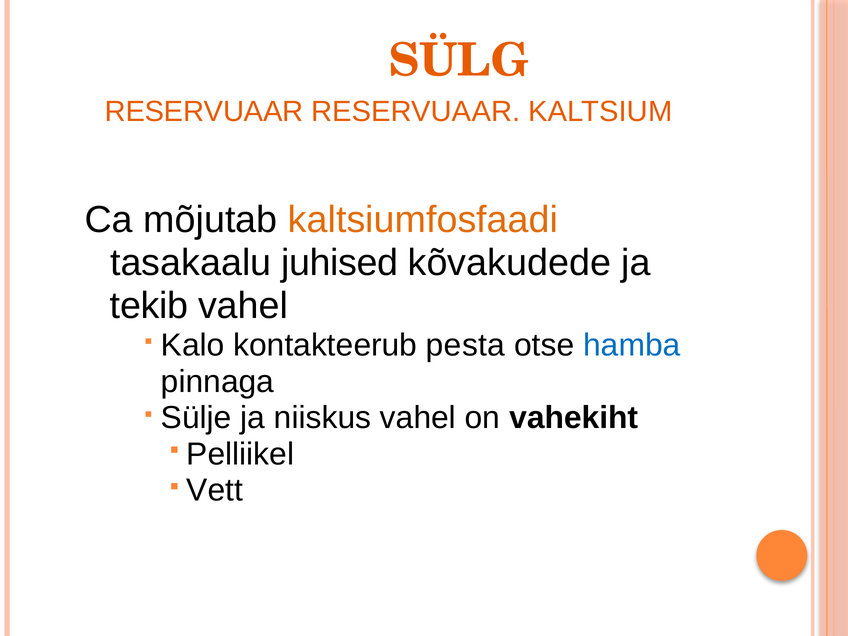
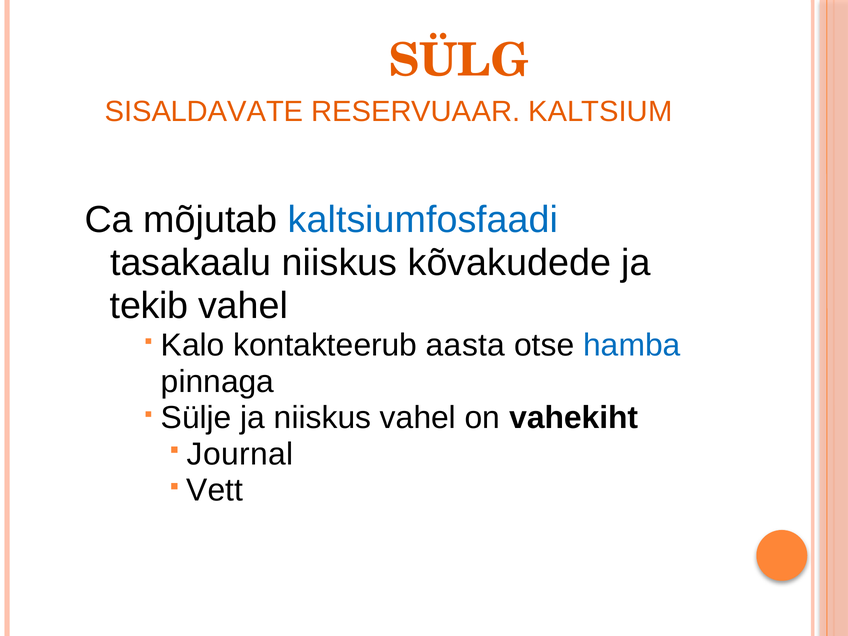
RESERVUAAR at (204, 112): RESERVUAAR -> SISALDAVATE
kaltsiumfosfaadi colour: orange -> blue
tasakaalu juhised: juhised -> niiskus
pesta: pesta -> aasta
Pelliikel: Pelliikel -> Journal
